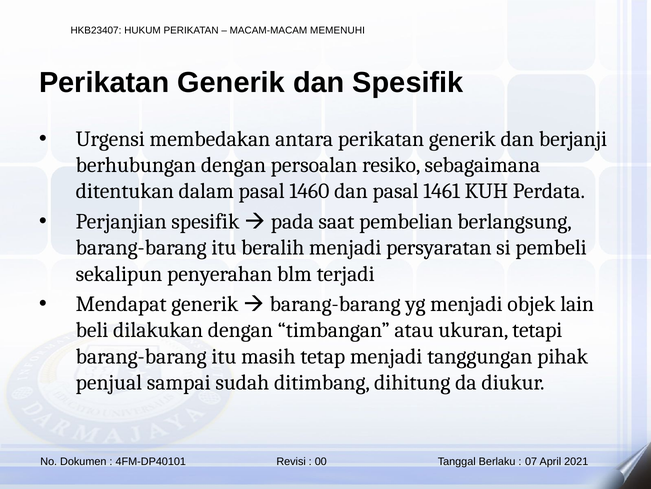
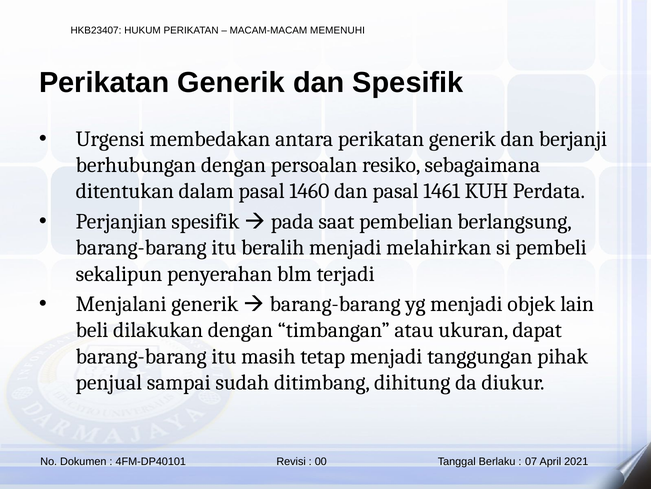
persyaratan: persyaratan -> melahirkan
Mendapat: Mendapat -> Menjalani
tetapi: tetapi -> dapat
